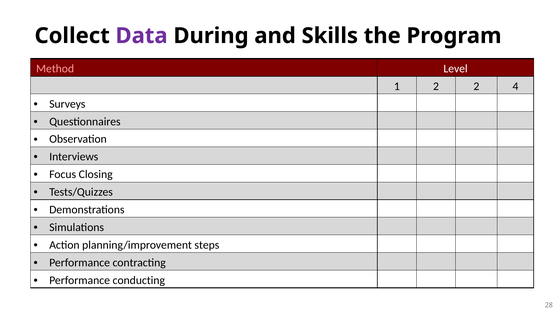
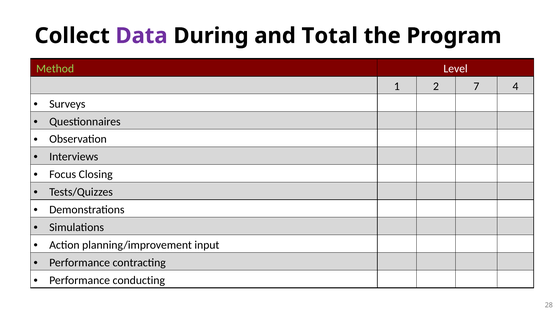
Skills: Skills -> Total
Method colour: pink -> light green
2 2: 2 -> 7
steps: steps -> input
